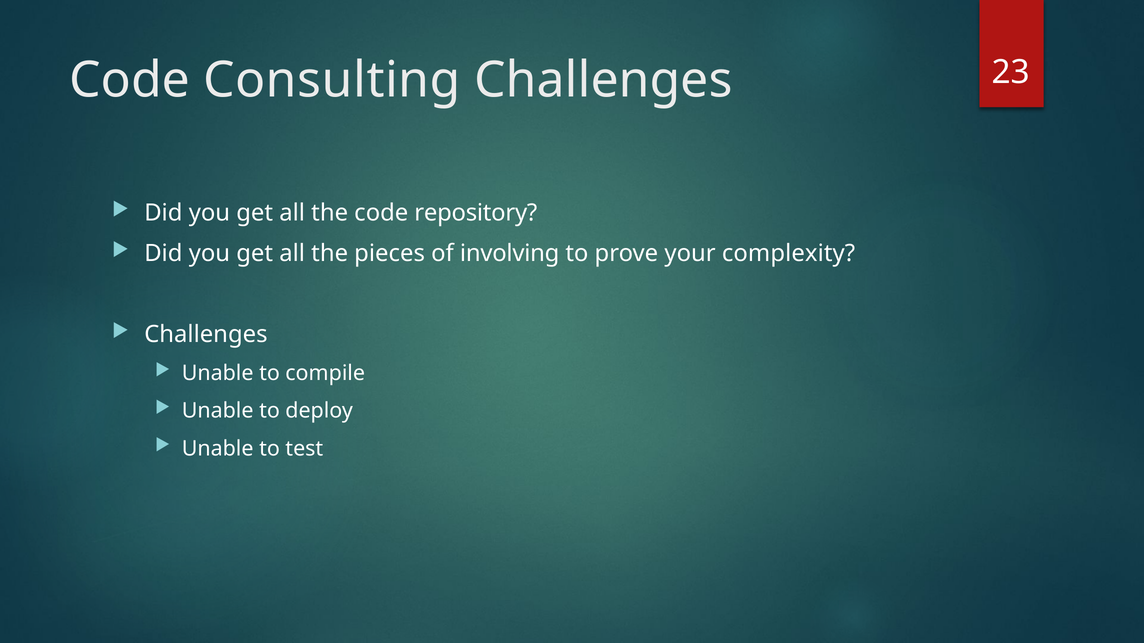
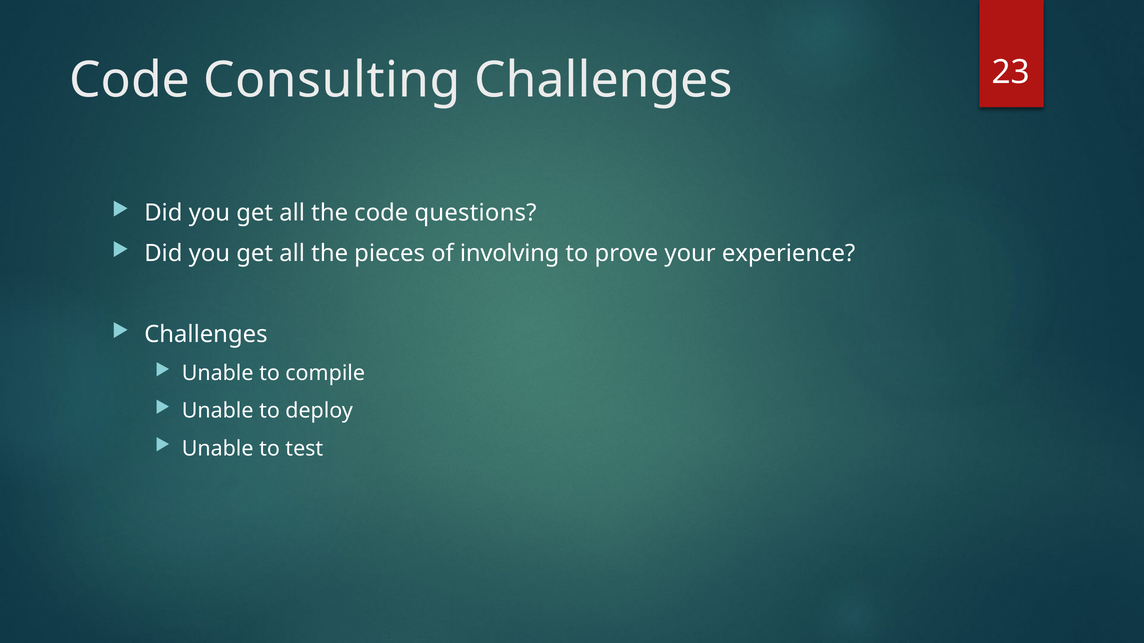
repository: repository -> questions
complexity: complexity -> experience
